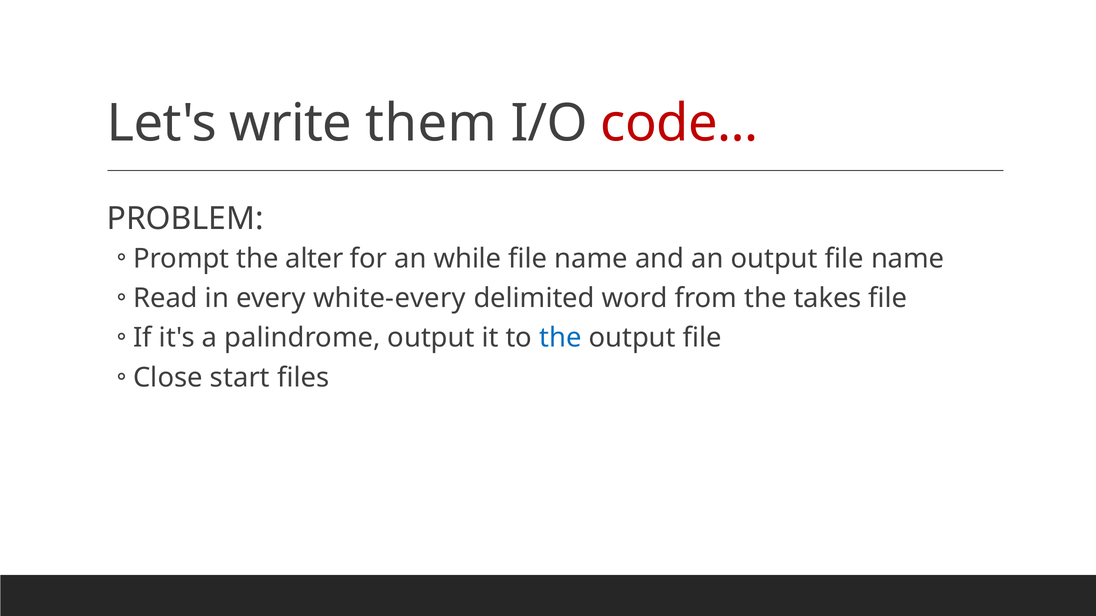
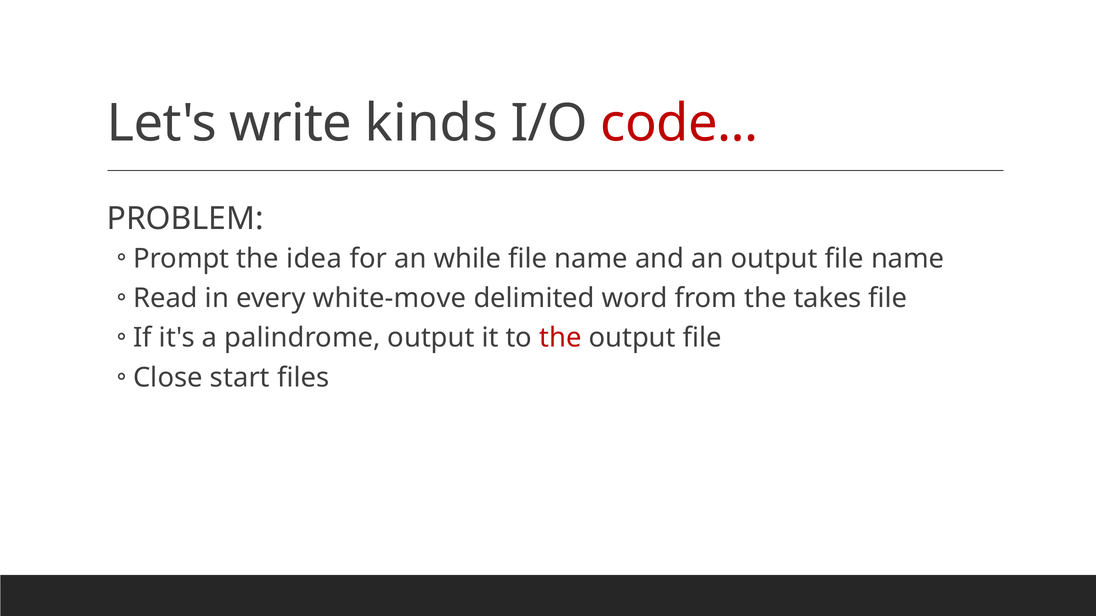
them: them -> kinds
alter: alter -> idea
white-every: white-every -> white-move
the at (560, 338) colour: blue -> red
